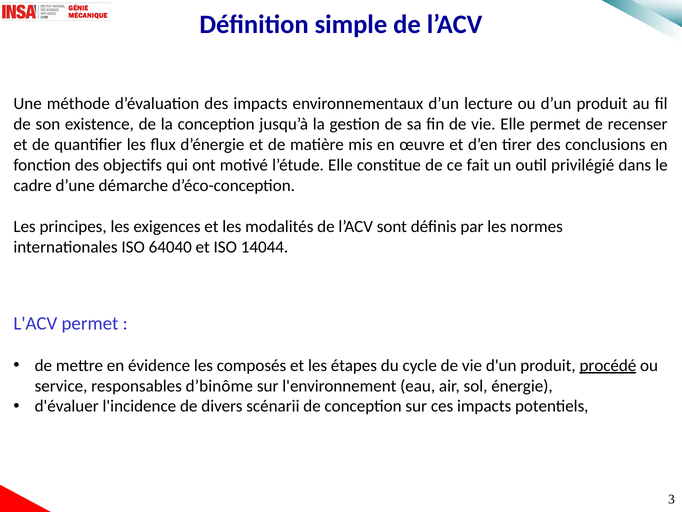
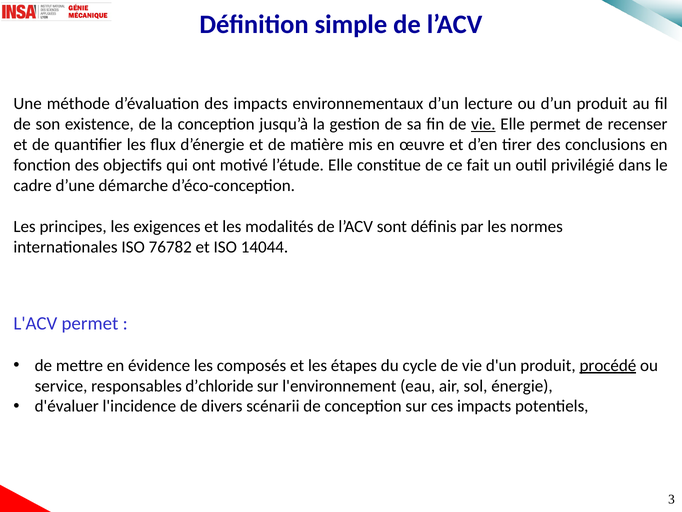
vie at (483, 124) underline: none -> present
64040: 64040 -> 76782
d’binôme: d’binôme -> d’chloride
